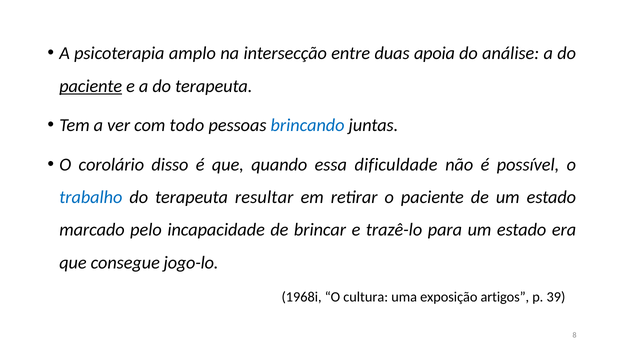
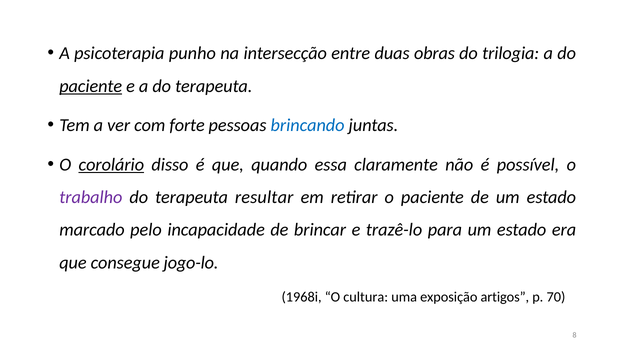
amplo: amplo -> punho
apoia: apoia -> obras
análise: análise -> trilogia
todo: todo -> forte
corolário underline: none -> present
dificuldade: dificuldade -> claramente
trabalho colour: blue -> purple
39: 39 -> 70
